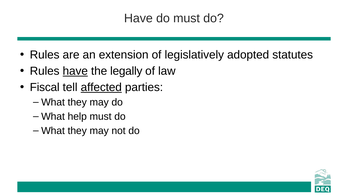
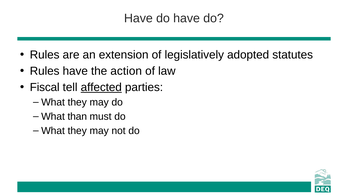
do must: must -> have
have at (75, 71) underline: present -> none
legally: legally -> action
help: help -> than
